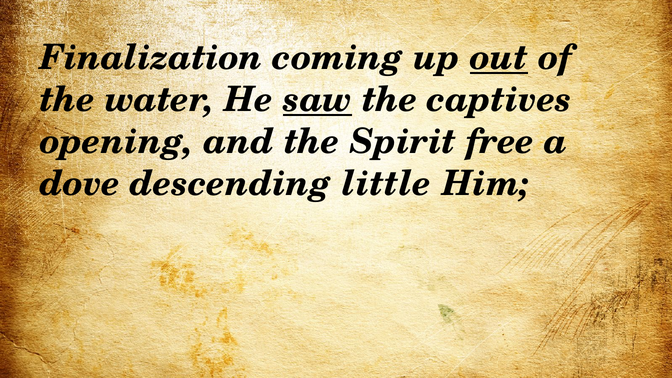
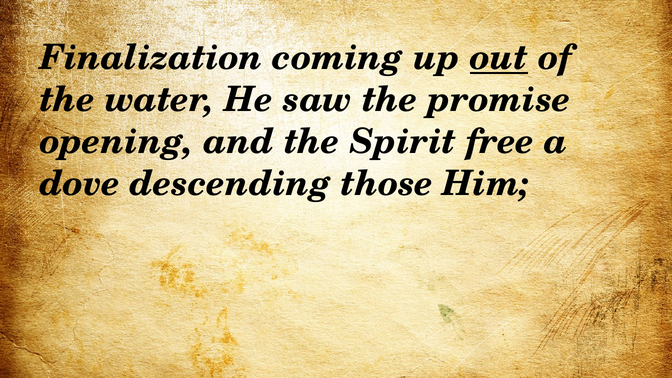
saw underline: present -> none
captives: captives -> promise
little: little -> those
